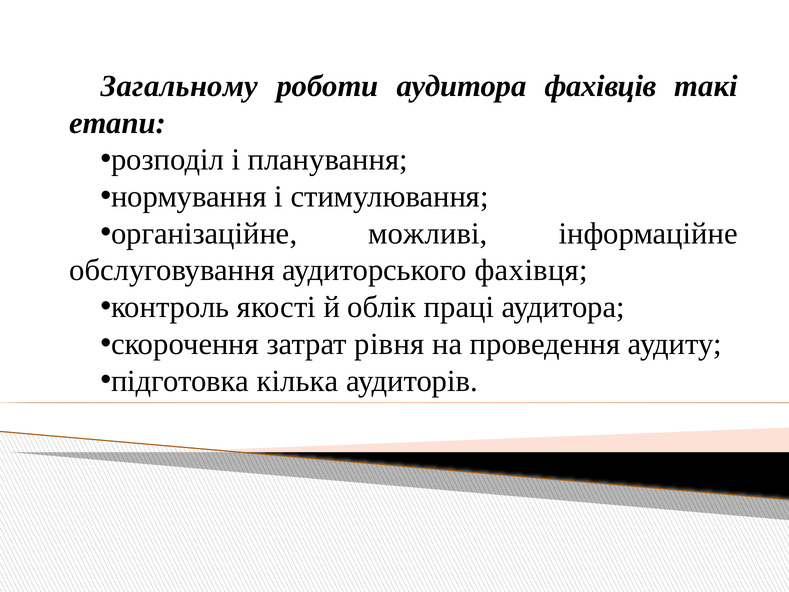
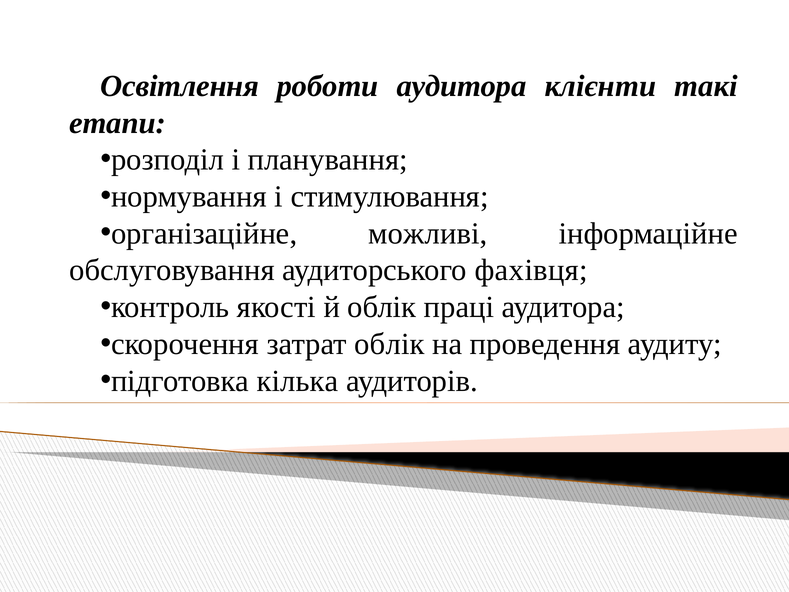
Загальному: Загальному -> Освітлення
фахівців: фахівців -> клієнти
затрат рівня: рівня -> облік
